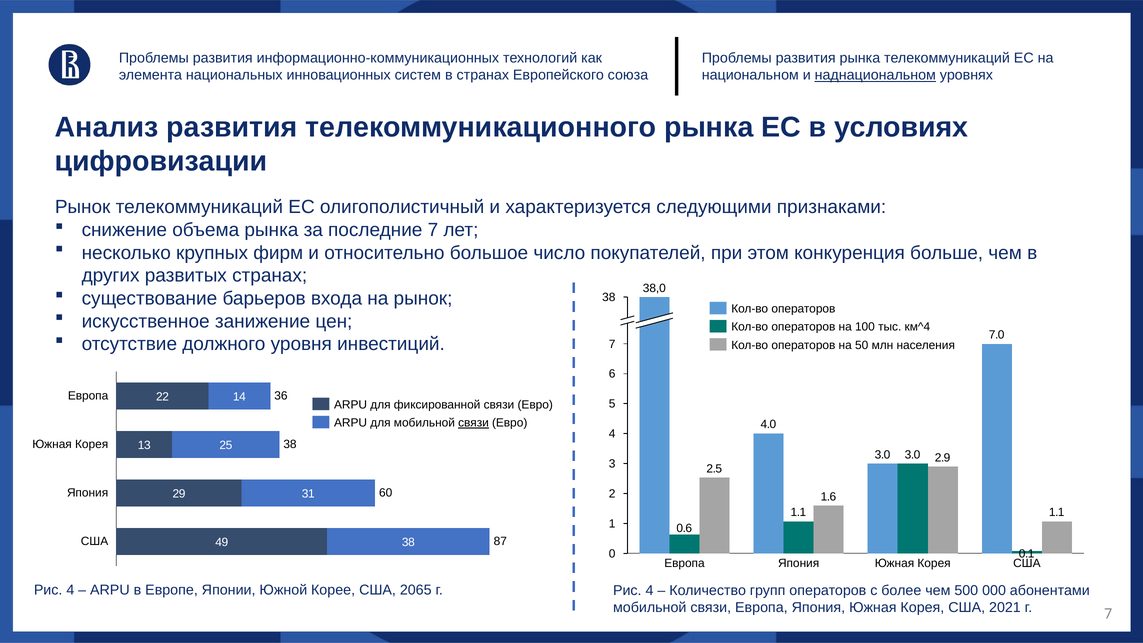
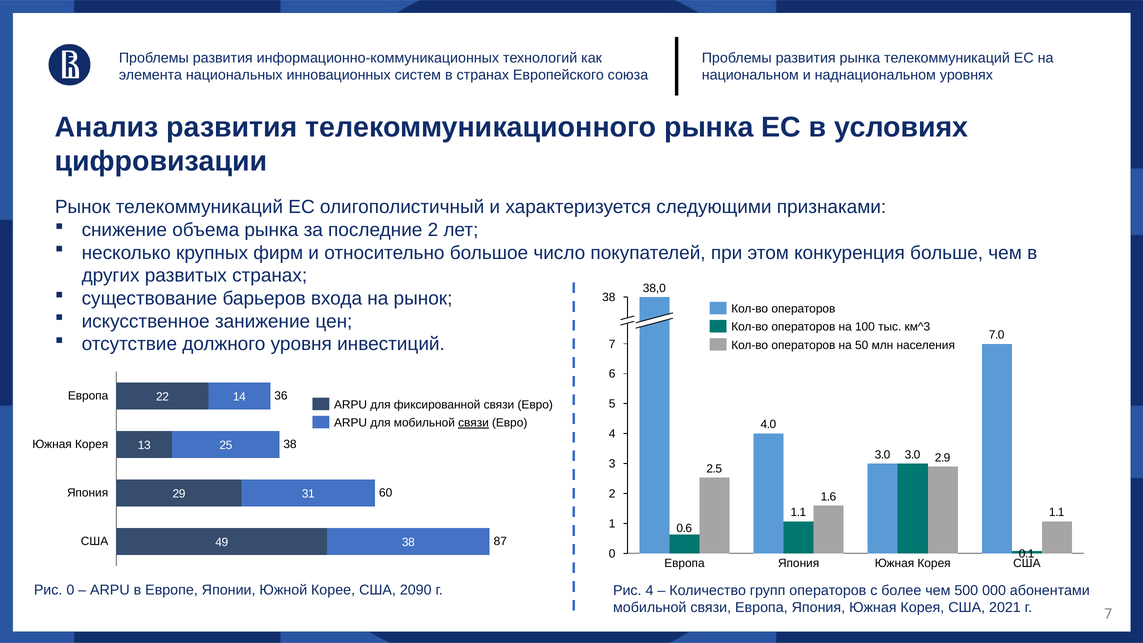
наднациональном underline: present -> none
последние 7: 7 -> 2
км^4: км^4 -> км^3
4 at (70, 590): 4 -> 0
2065: 2065 -> 2090
